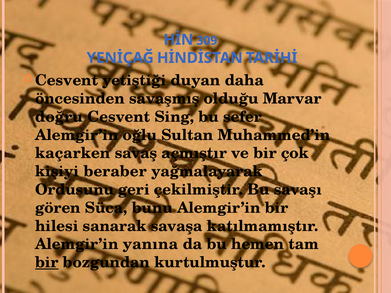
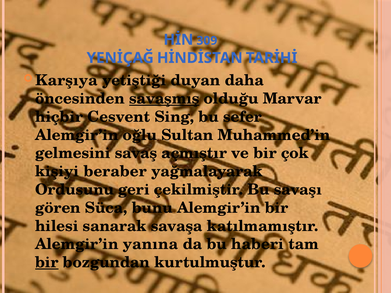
Cesvent at (67, 81): Cesvent -> Karşıya
savaşmış underline: none -> present
doğru: doğru -> hiçbir
kaçarken: kaçarken -> gelmesini
hemen: hemen -> haberi
